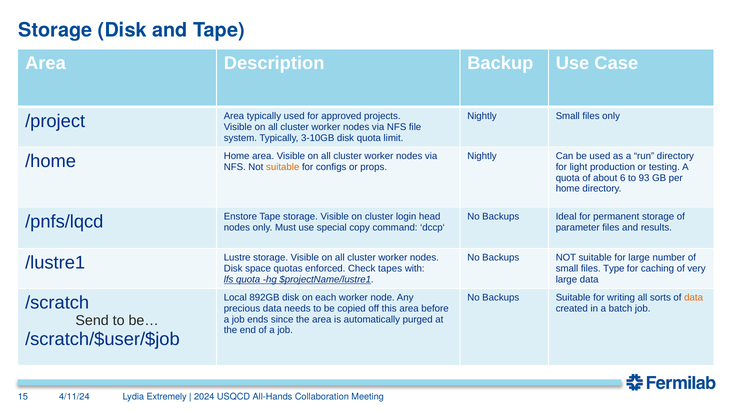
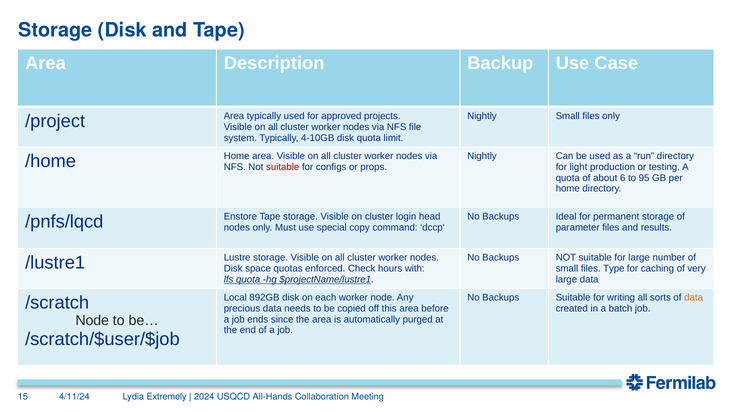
3-10GB: 3-10GB -> 4-10GB
suitable at (283, 167) colour: orange -> red
93: 93 -> 95
tapes: tapes -> hours
Send at (92, 321): Send -> Node
